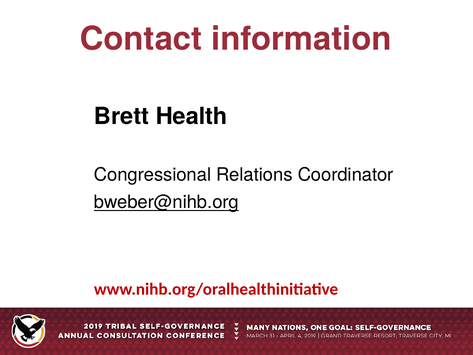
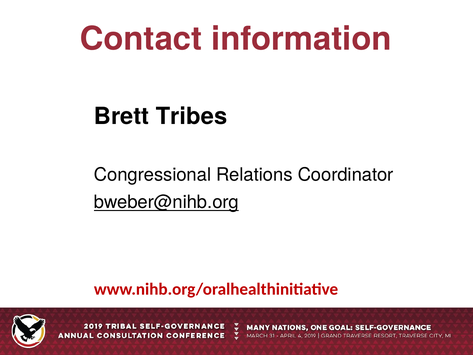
Health: Health -> Tribes
